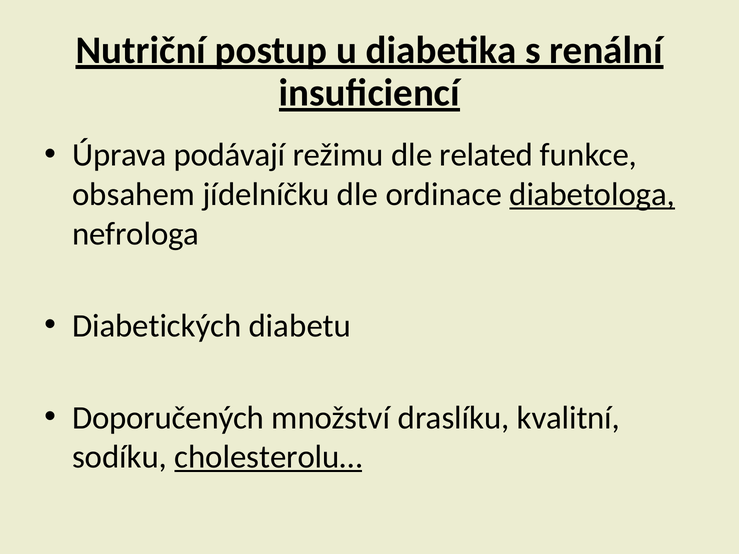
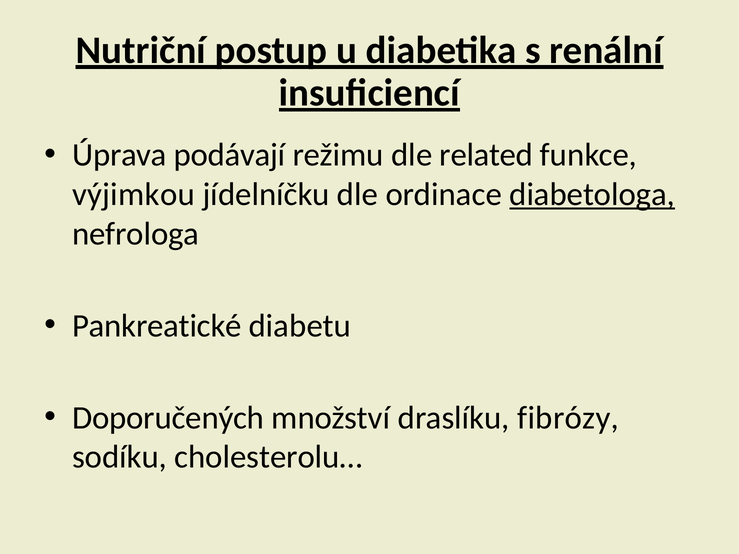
obsahem: obsahem -> výjimkou
Diabetických: Diabetických -> Pankreatické
kvalitní: kvalitní -> fibrózy
cholesterolu… underline: present -> none
